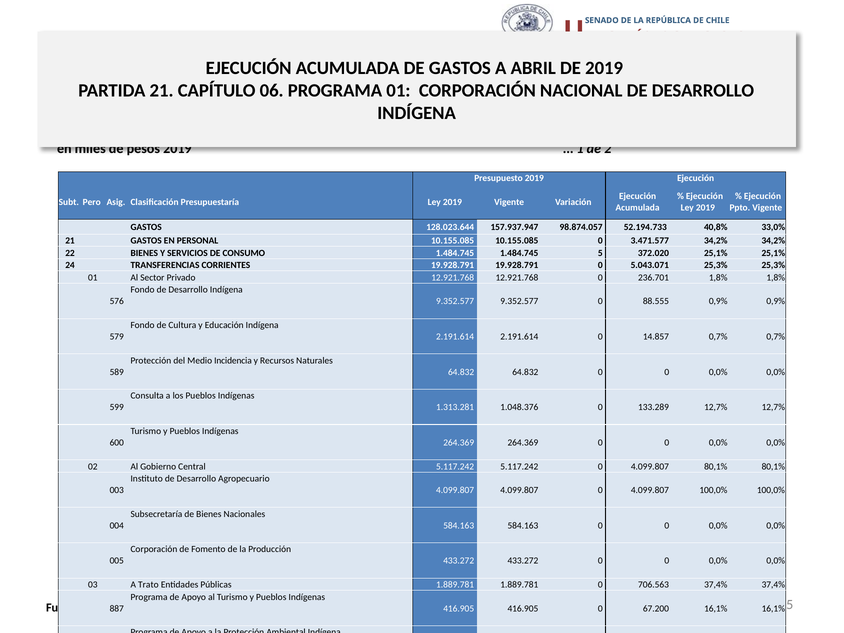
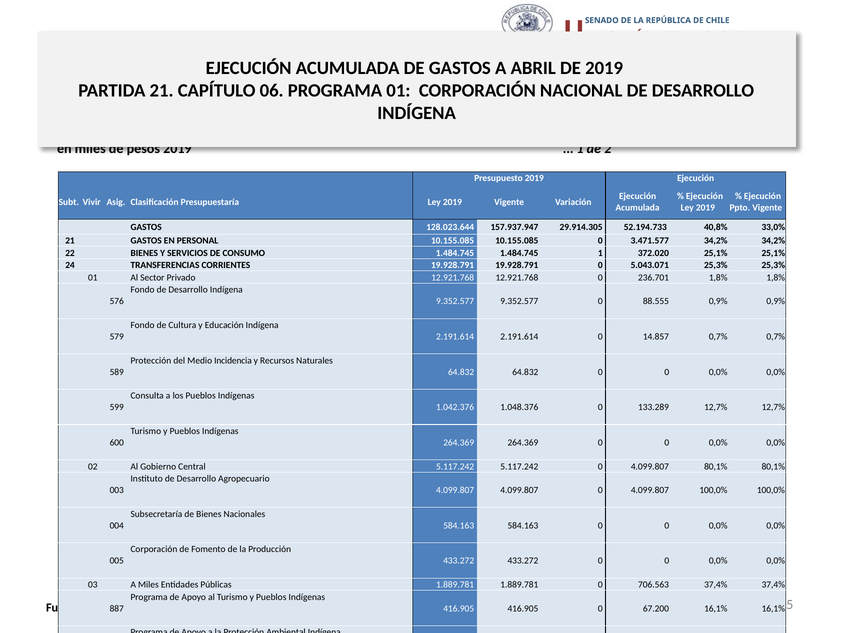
Pero: Pero -> Vivir
98.874.057: 98.874.057 -> 29.914.305
1.484.745 5: 5 -> 1
1.313.281: 1.313.281 -> 1.042.376
A Trato: Trato -> Miles
